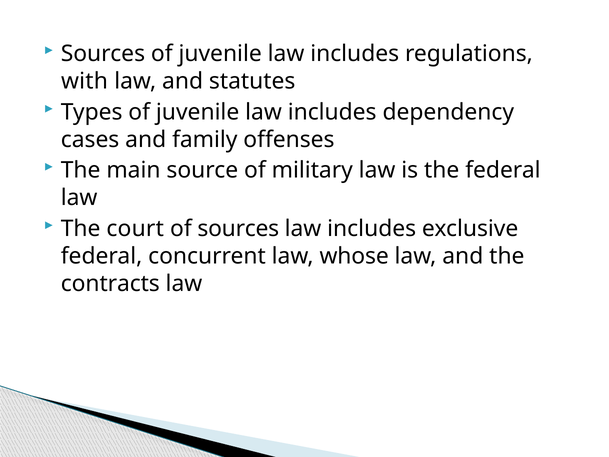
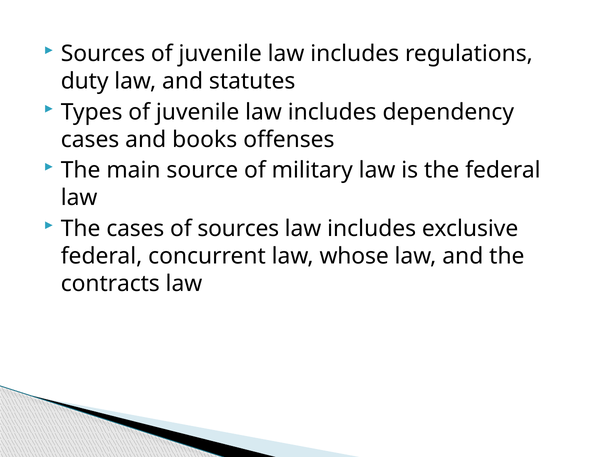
with: with -> duty
family: family -> books
The court: court -> cases
